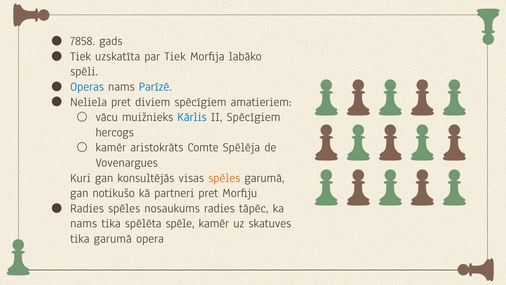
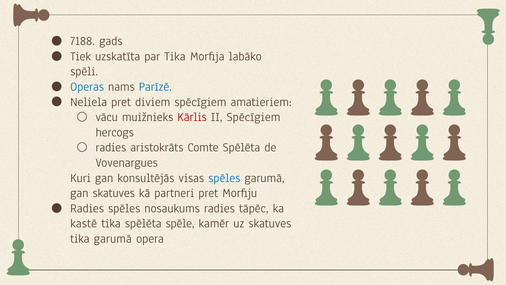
7858: 7858 -> 7188
par Tiek: Tiek -> Tika
Kārlis colour: blue -> red
kamēr at (111, 147): kamēr -> radies
Comte Spēlēja: Spēlēja -> Spēlēta
spēles at (224, 178) colour: orange -> blue
gan notikušo: notikušo -> skatuves
nams at (84, 223): nams -> kastē
